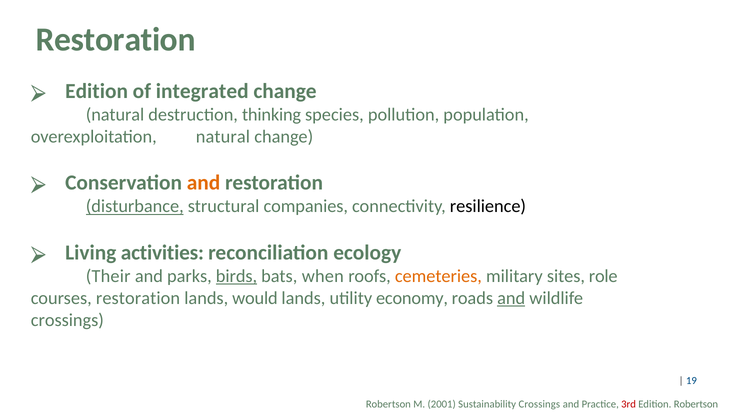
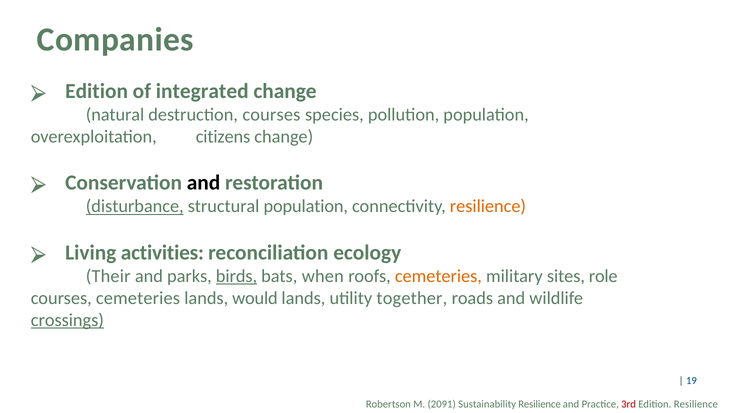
Restoration at (116, 40): Restoration -> Companies
destruction thinking: thinking -> courses
overexploitation natural: natural -> citizens
and at (204, 182) colour: orange -> black
structural companies: companies -> population
resilience at (488, 206) colour: black -> orange
courses restoration: restoration -> cemeteries
economy: economy -> together
and at (511, 298) underline: present -> none
crossings at (67, 320) underline: none -> present
2001: 2001 -> 2091
Sustainability Crossings: Crossings -> Resilience
Edition Robertson: Robertson -> Resilience
